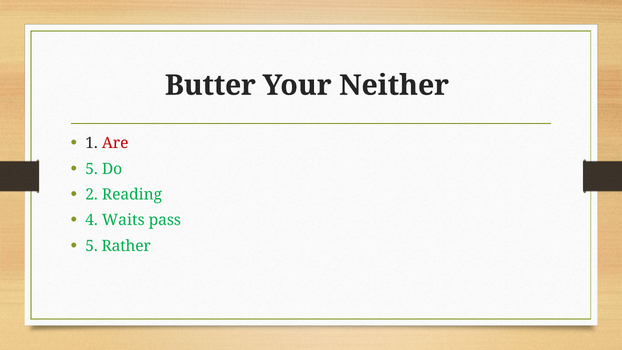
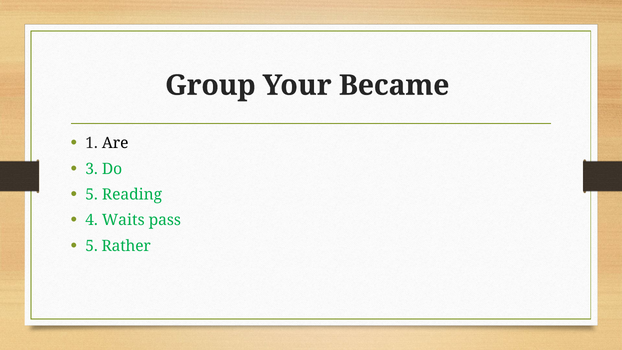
Butter: Butter -> Group
Neither: Neither -> Became
Are colour: red -> black
5 at (92, 169): 5 -> 3
2 at (92, 195): 2 -> 5
